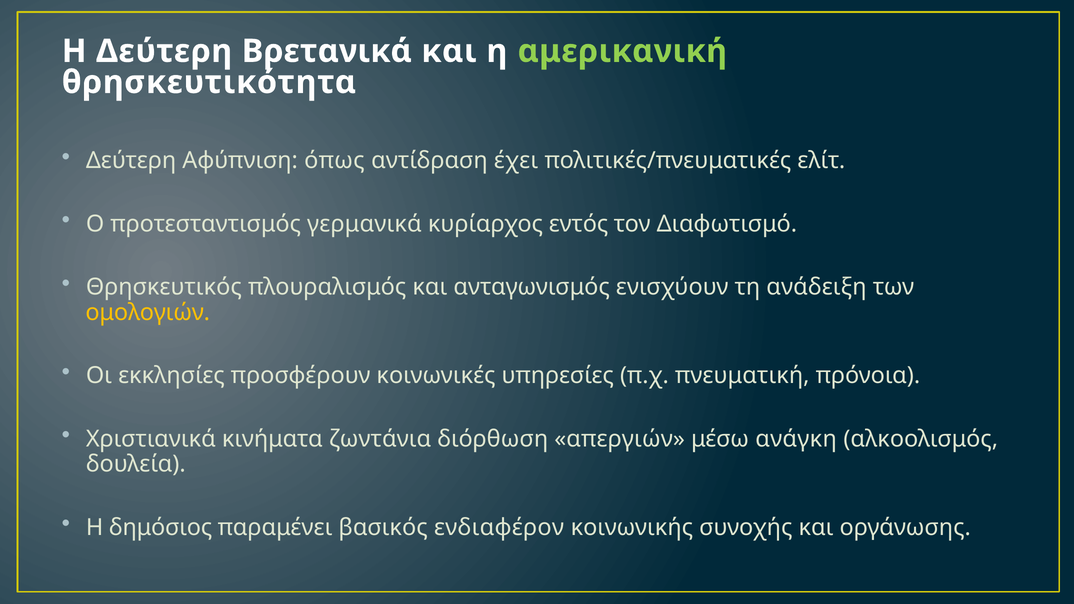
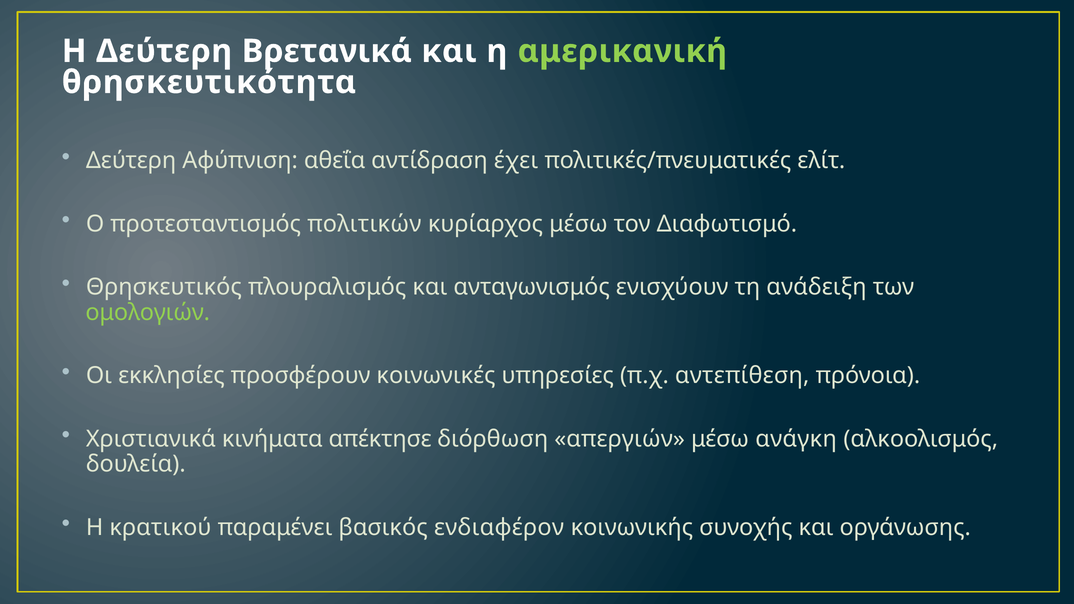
όπως: όπως -> αθεΐα
γερμανικά: γερμανικά -> πολιτικών
κυρίαρχος εντός: εντός -> μέσω
ομολογιών colour: yellow -> light green
πνευματική: πνευματική -> αντεπίθεση
ζωντάνια: ζωντάνια -> απέκτησε
δημόσιος: δημόσιος -> κρατικού
